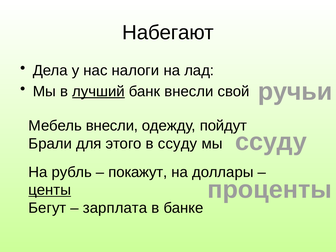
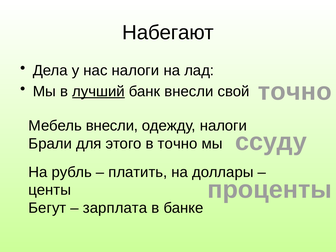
свой ручьи: ручьи -> точно
одежду пойдут: пойдут -> налоги
в ссуду: ссуду -> точно
покажут: покажут -> платить
центы underline: present -> none
